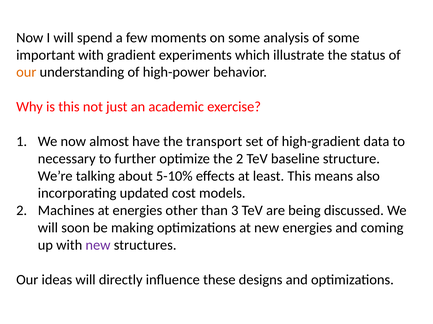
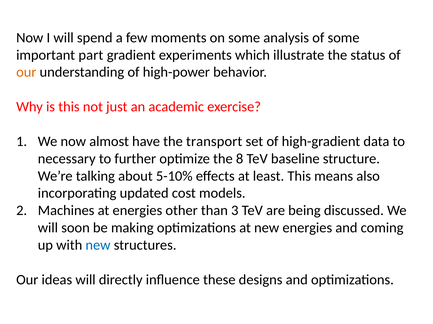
important with: with -> part
the 2: 2 -> 8
new at (98, 246) colour: purple -> blue
